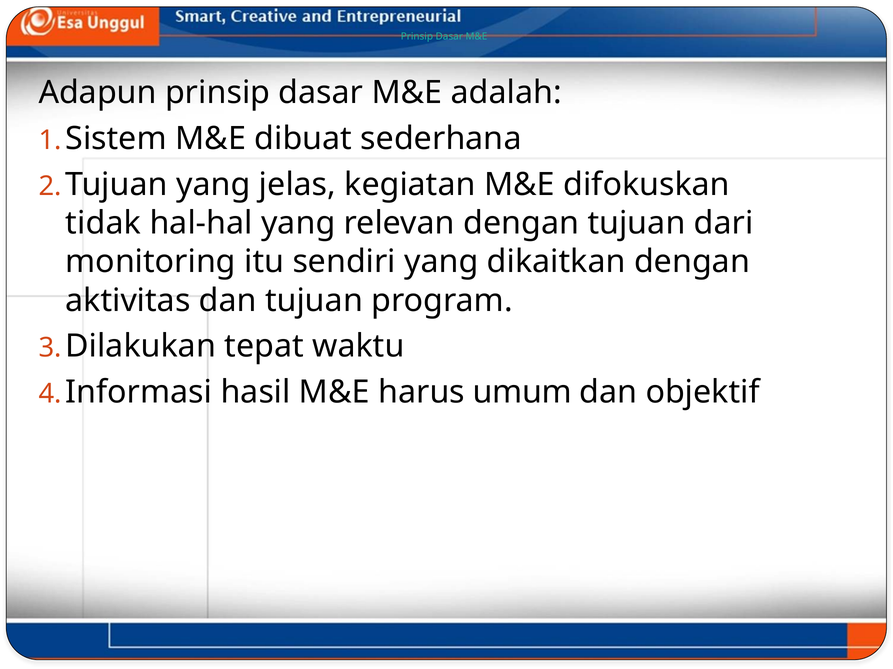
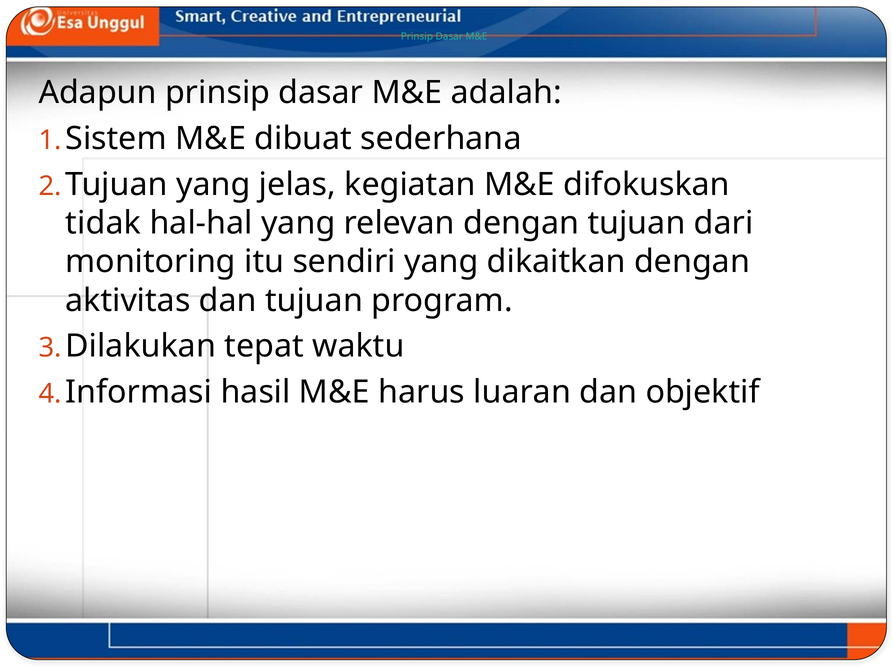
umum: umum -> luaran
